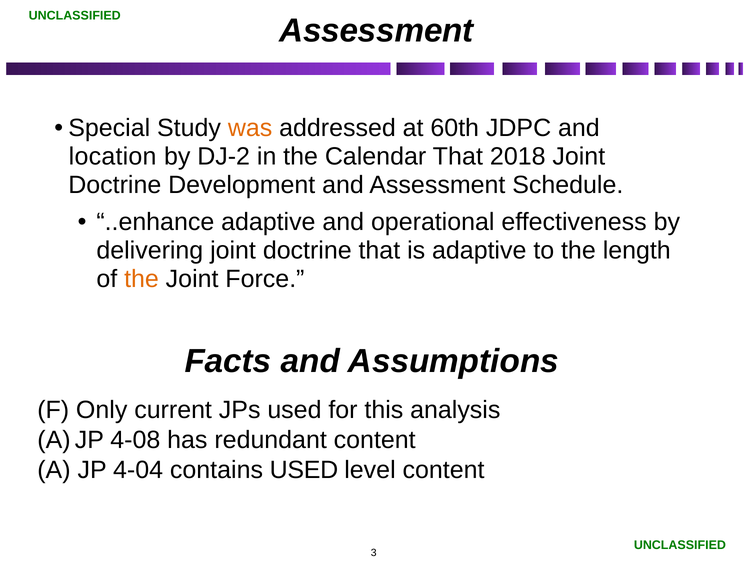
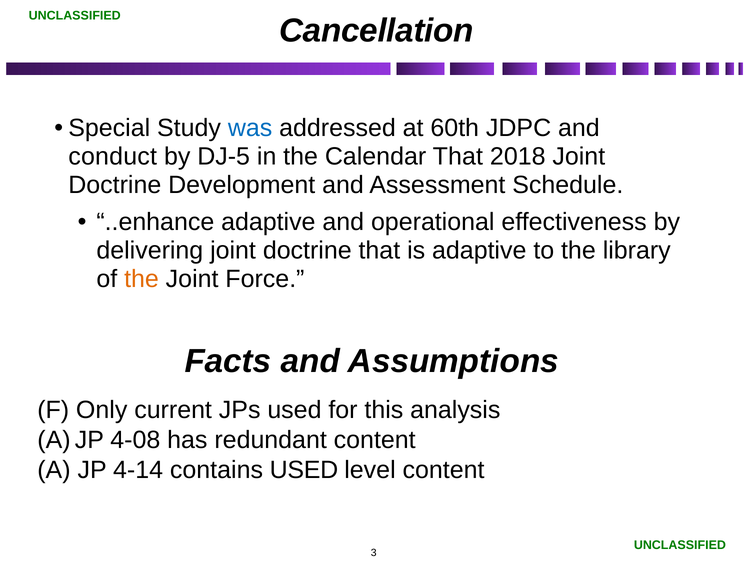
Assessment at (376, 31): Assessment -> Cancellation
was colour: orange -> blue
location: location -> conduct
DJ-2: DJ-2 -> DJ-5
length: length -> library
4-04: 4-04 -> 4-14
